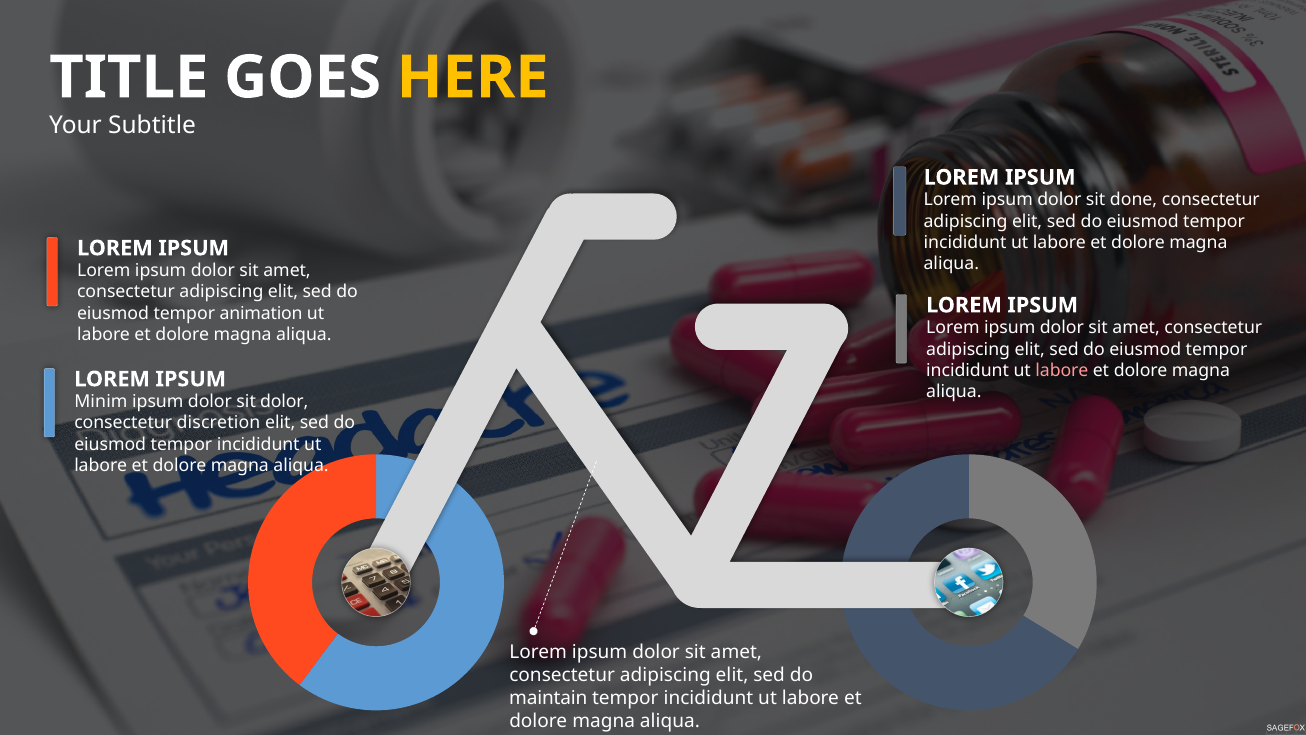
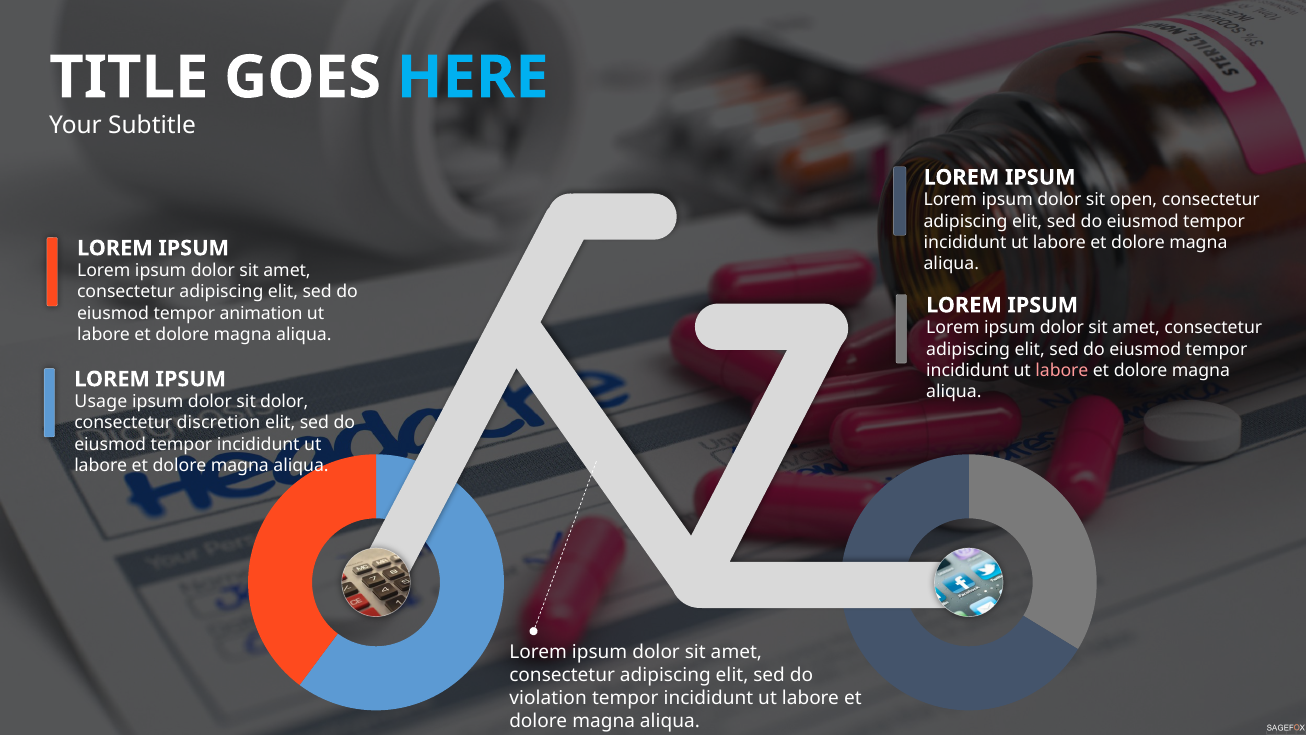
HERE colour: yellow -> light blue
done: done -> open
Minim: Minim -> Usage
maintain: maintain -> violation
